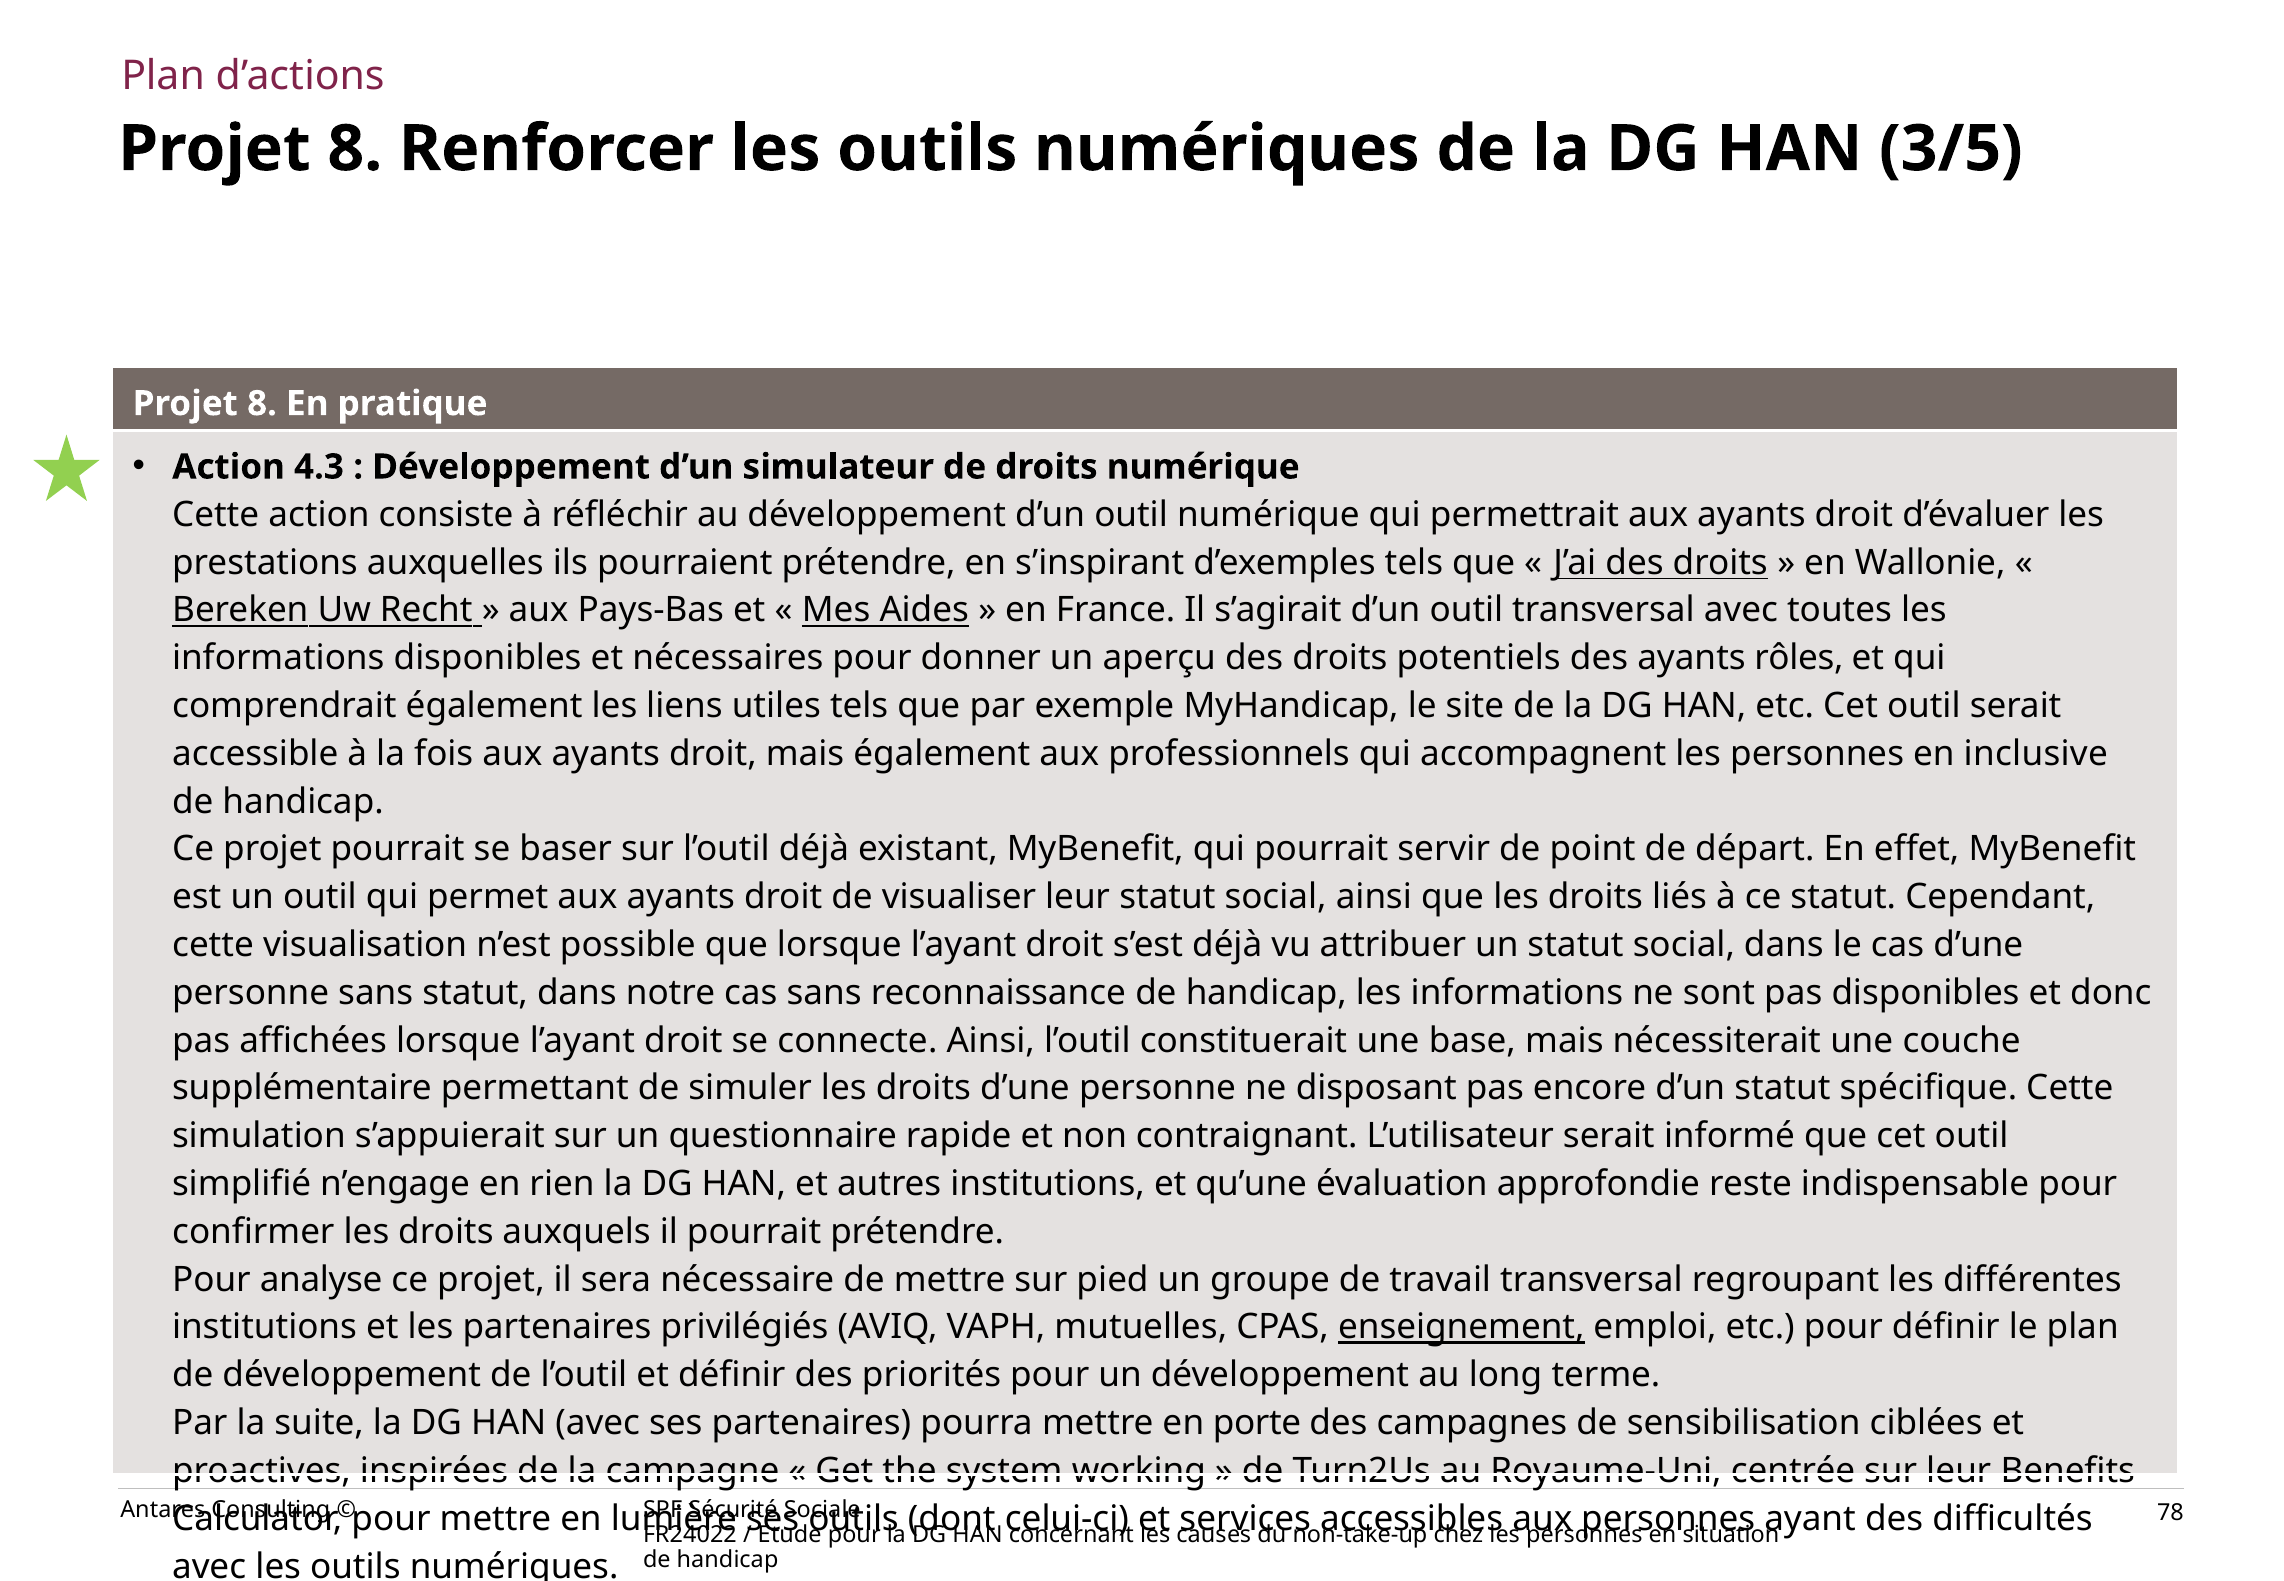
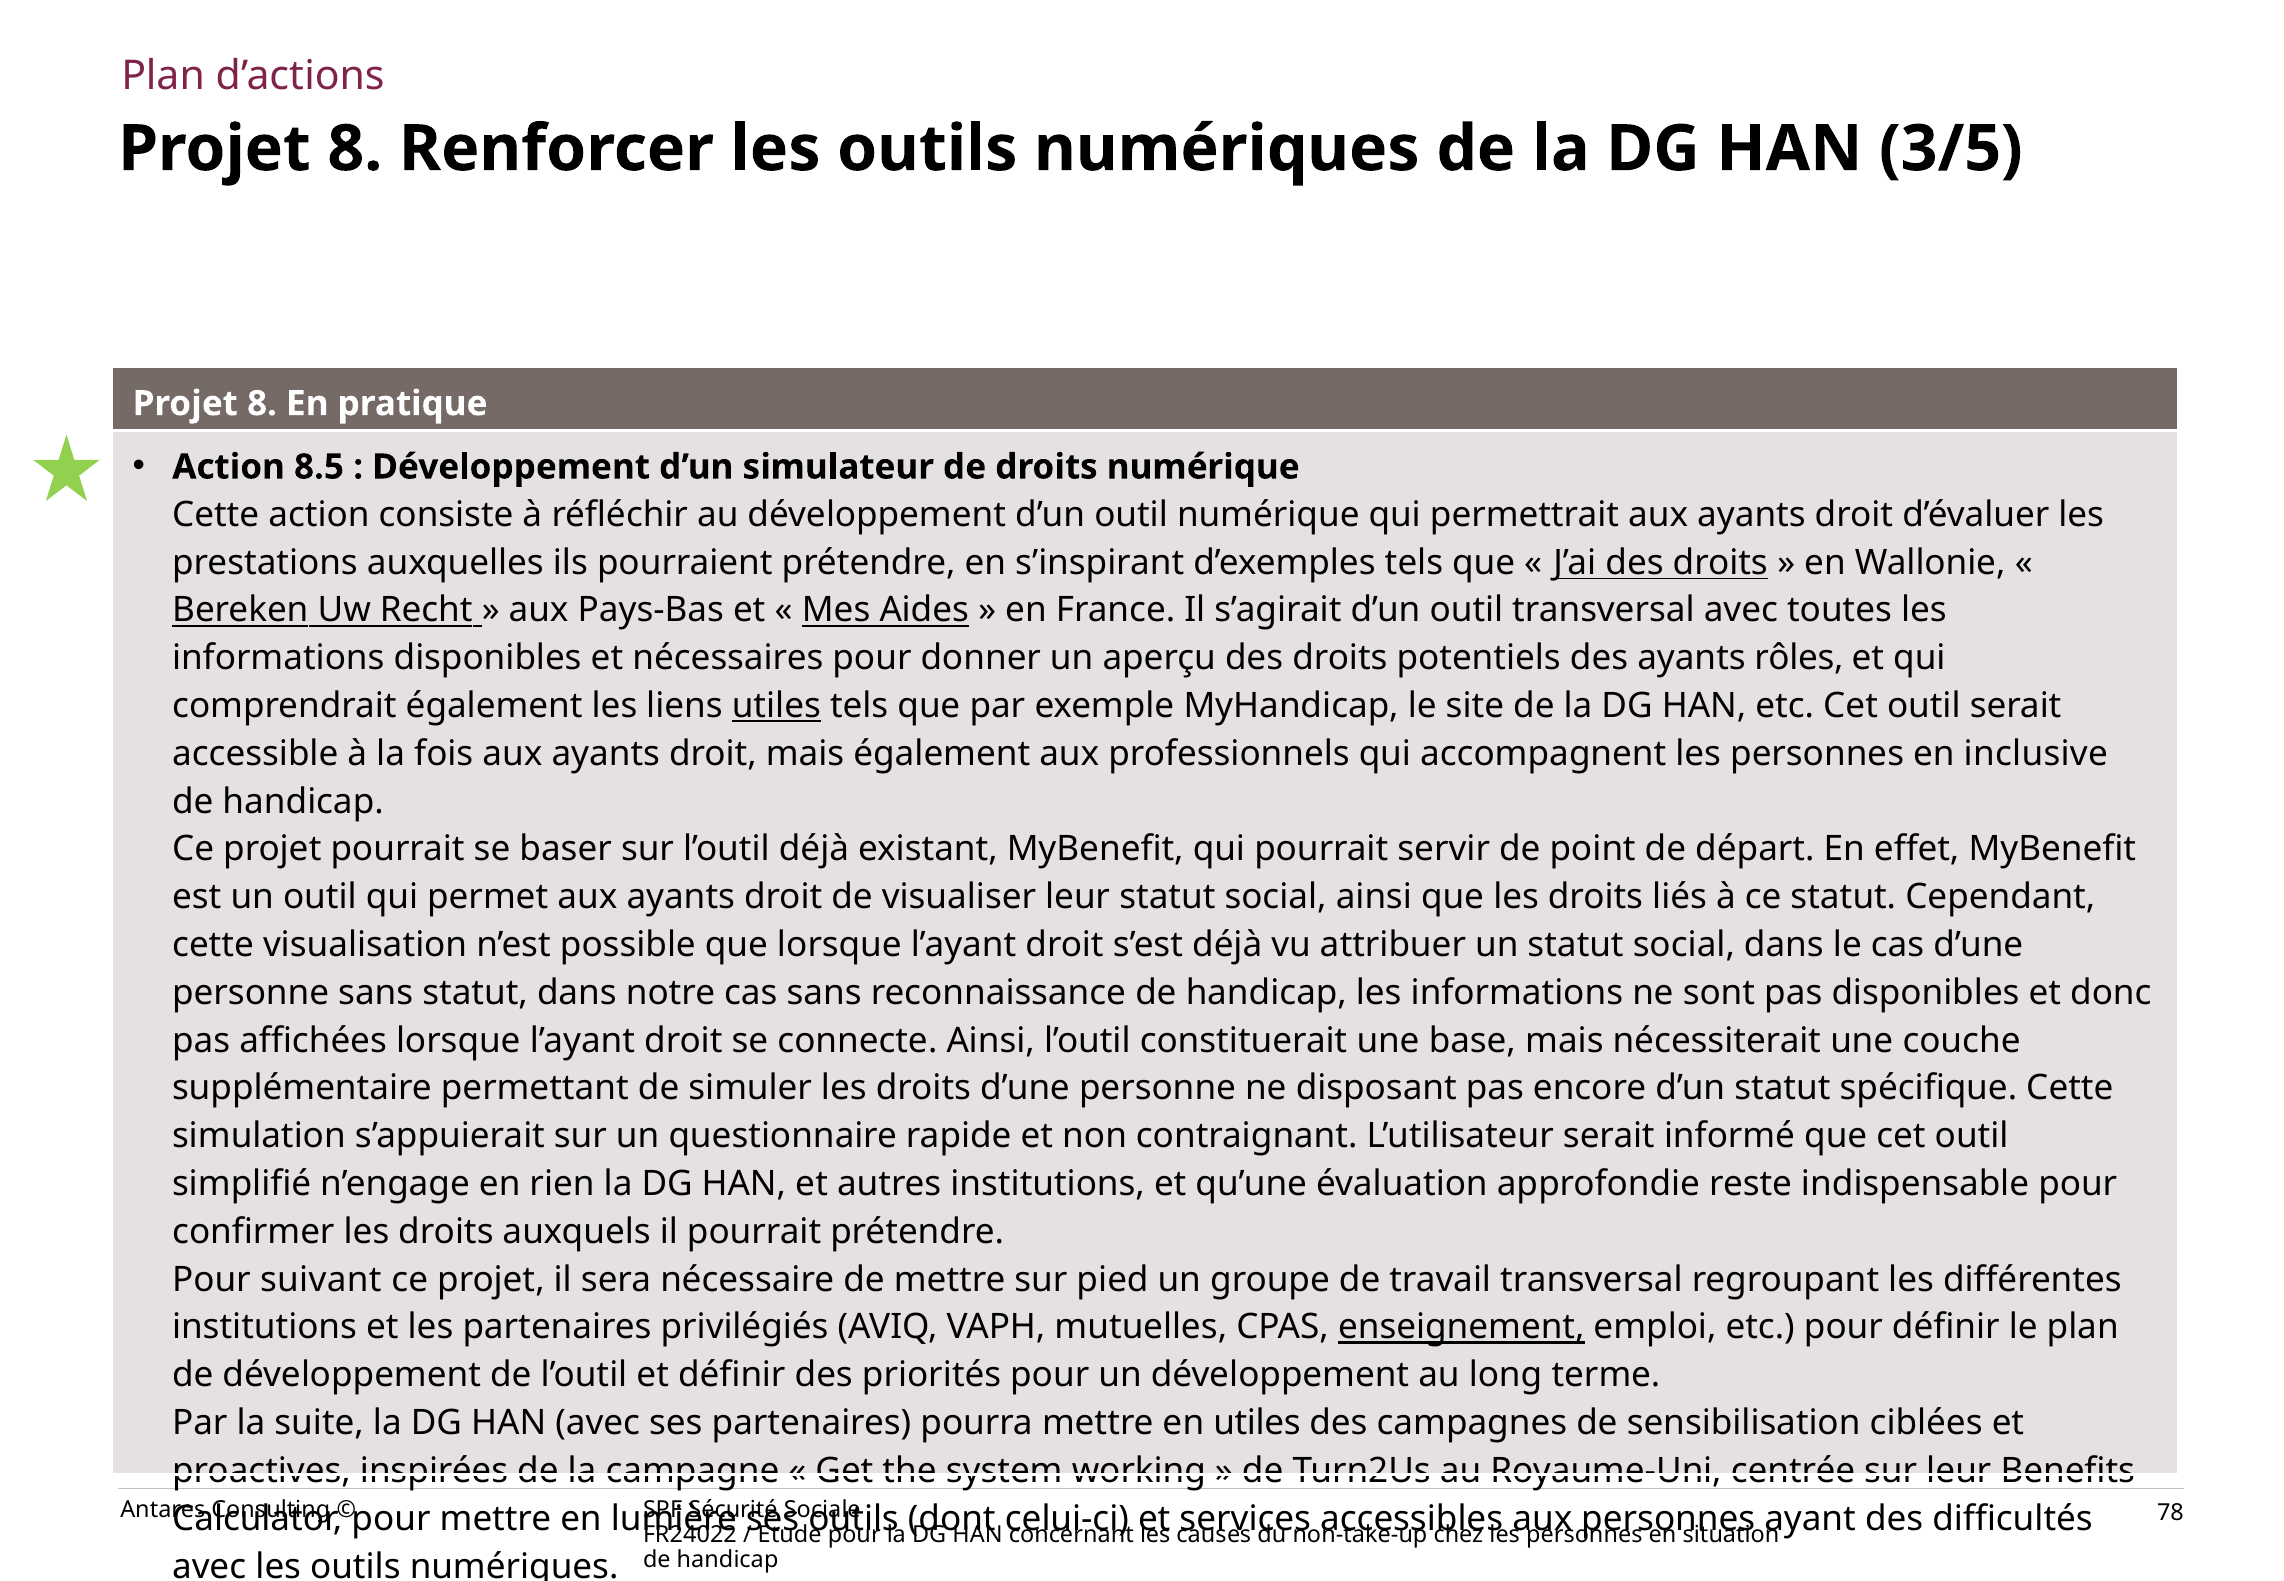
4.3: 4.3 -> 8.5
utiles at (776, 706) underline: none -> present
analyse: analyse -> suivant
en porte: porte -> utiles
